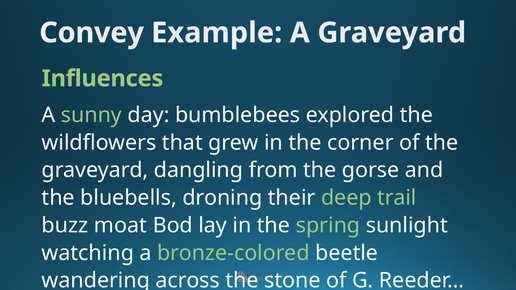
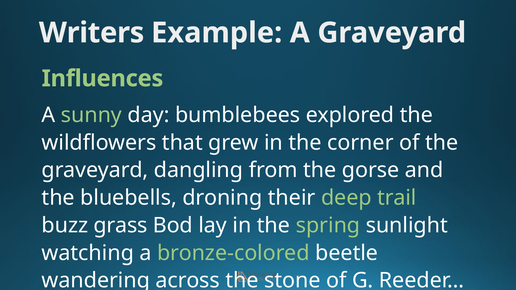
Convey: Convey -> Writers
moat: moat -> grass
